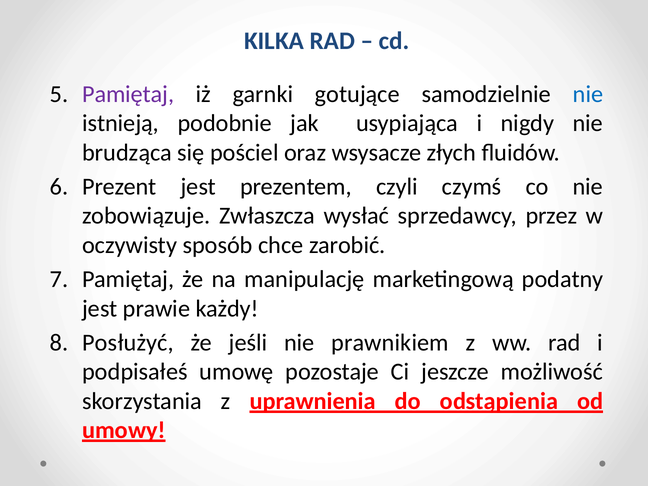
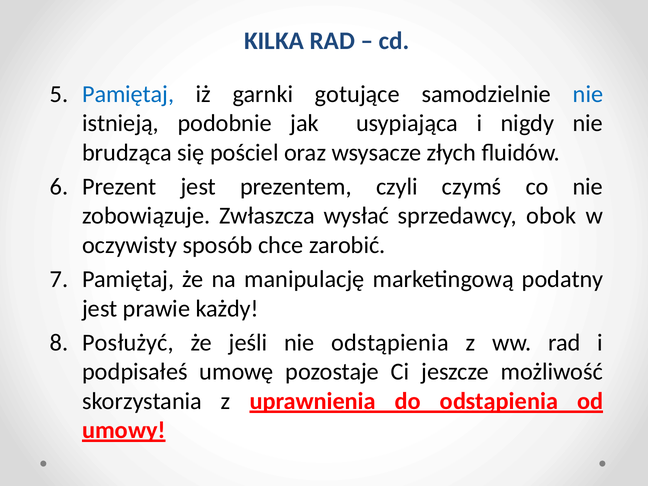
Pamiętaj at (128, 94) colour: purple -> blue
przez: przez -> obok
nie prawnikiem: prawnikiem -> odstąpienia
